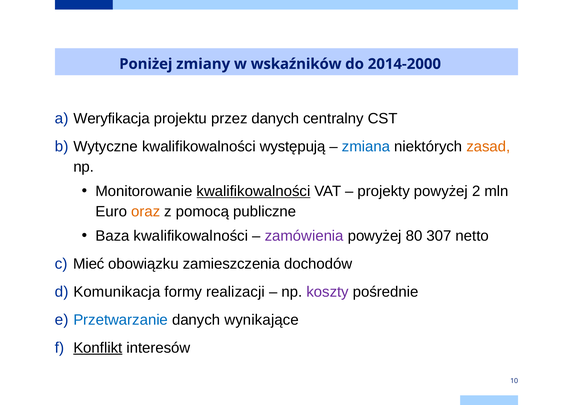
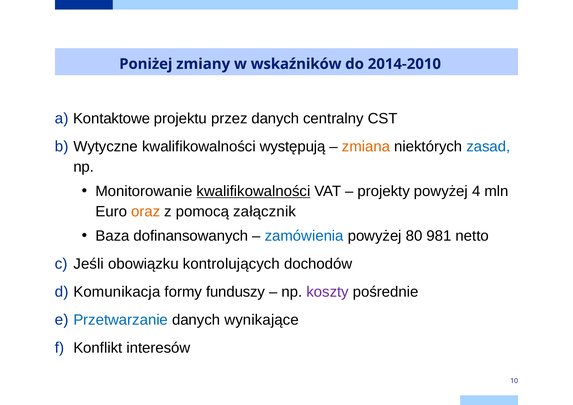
2014-2000: 2014-2000 -> 2014-2010
Weryfikacja: Weryfikacja -> Kontaktowe
zmiana colour: blue -> orange
zasad colour: orange -> blue
2: 2 -> 4
publiczne: publiczne -> załącznik
Baza kwalifikowalności: kwalifikowalności -> dofinansowanych
zamówienia colour: purple -> blue
307: 307 -> 981
Mieć: Mieć -> Jeśli
zamieszczenia: zamieszczenia -> kontrolujących
realizacji: realizacji -> funduszy
Konflikt underline: present -> none
